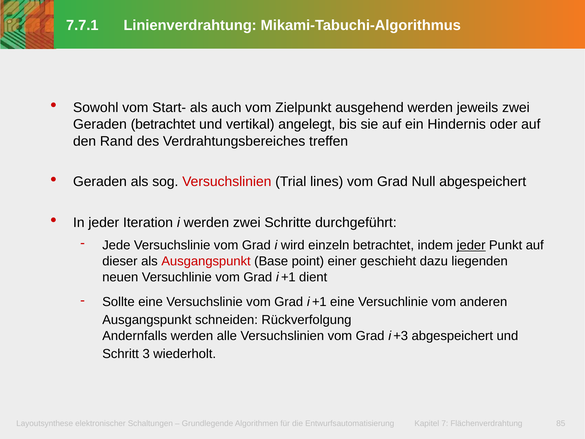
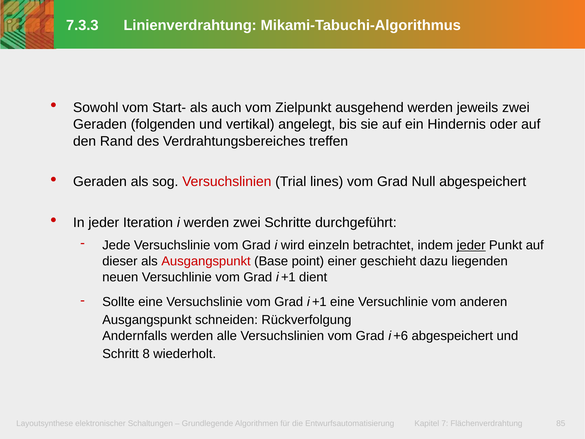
7.7.1: 7.7.1 -> 7.3.3
Geraden betrachtet: betrachtet -> folgenden
+3: +3 -> +6
3: 3 -> 8
